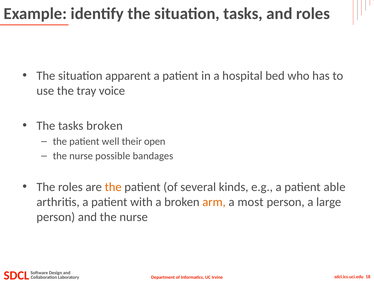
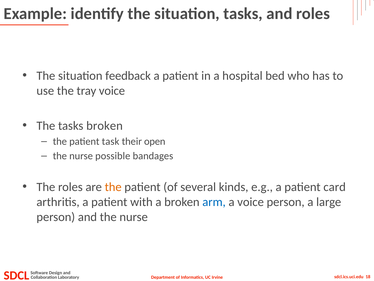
apparent: apparent -> feedback
well: well -> task
able: able -> card
arm colour: orange -> blue
a most: most -> voice
